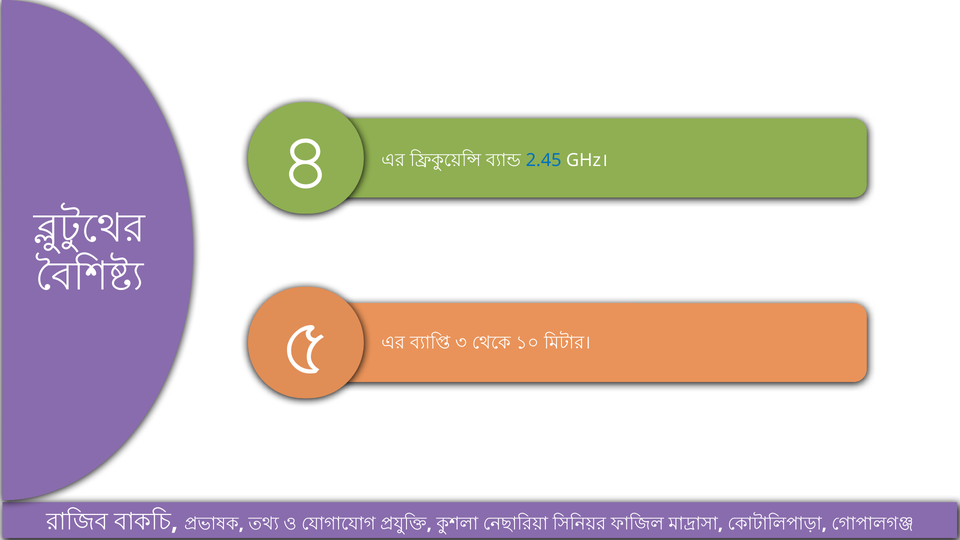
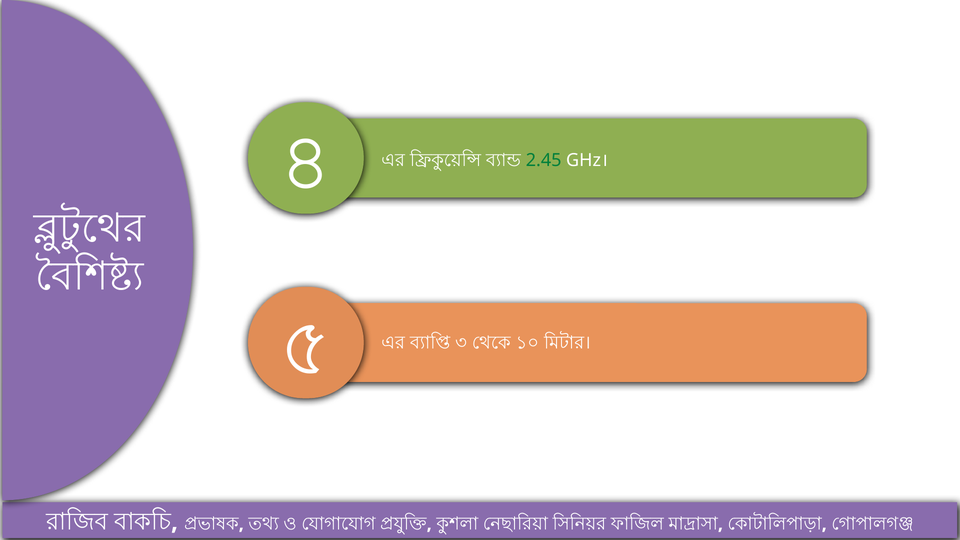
2.45 colour: blue -> green
